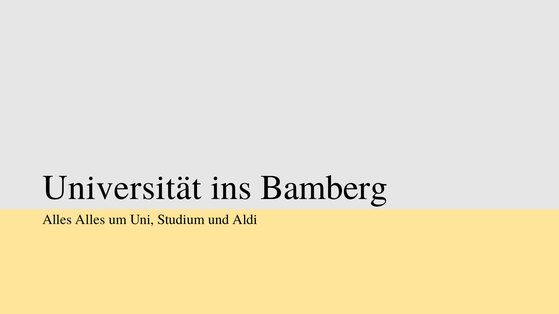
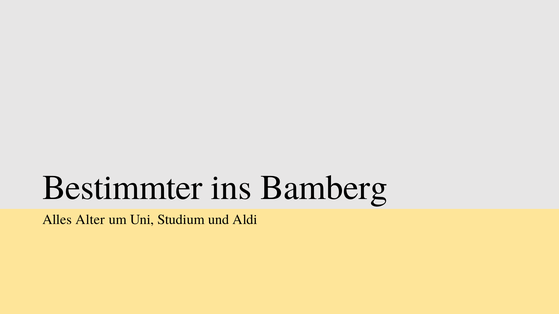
Universität: Universität -> Bestimmter
Alles Alles: Alles -> Alter
